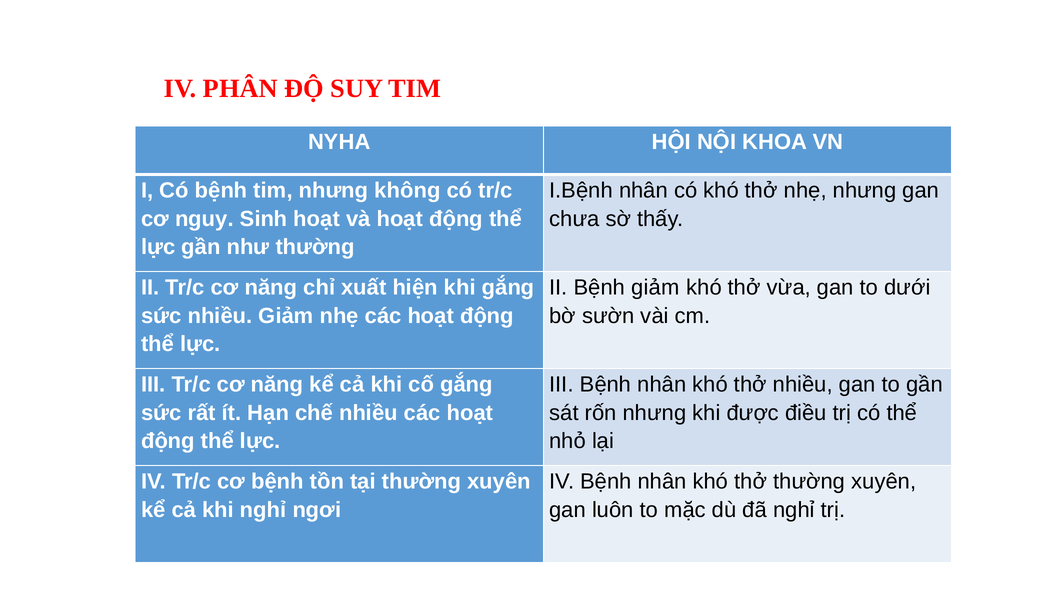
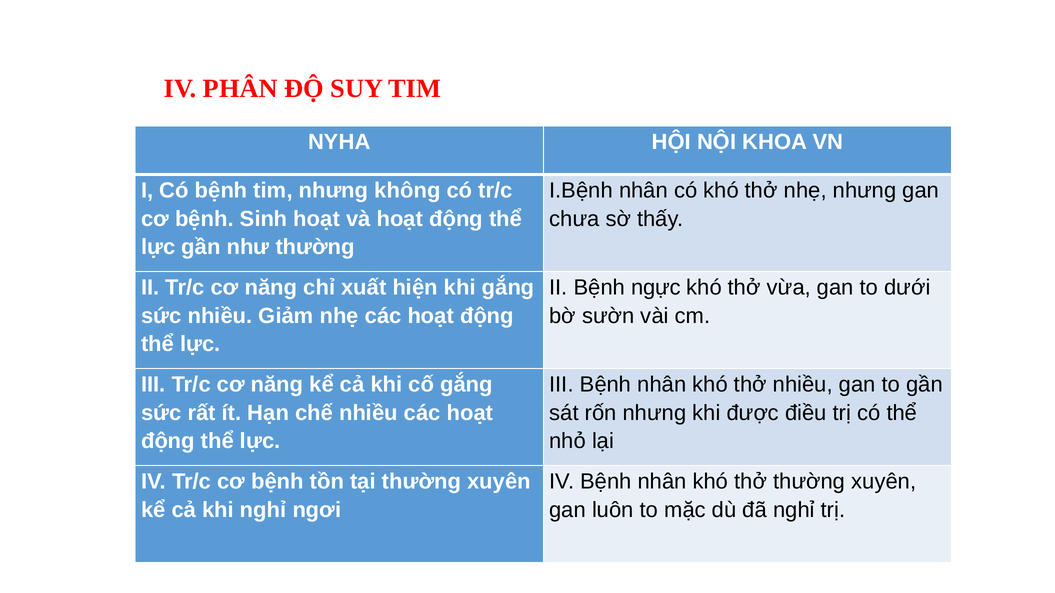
nguy at (204, 219): nguy -> bệnh
Bệnh giảm: giảm -> ngực
